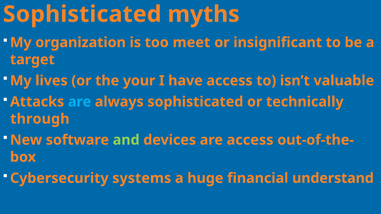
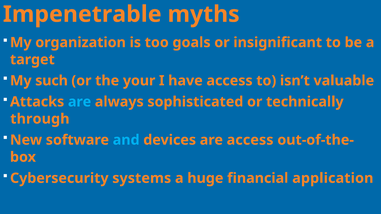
Sophisticated at (82, 14): Sophisticated -> Impenetrable
meet: meet -> goals
lives: lives -> such
and colour: light green -> light blue
understand: understand -> application
